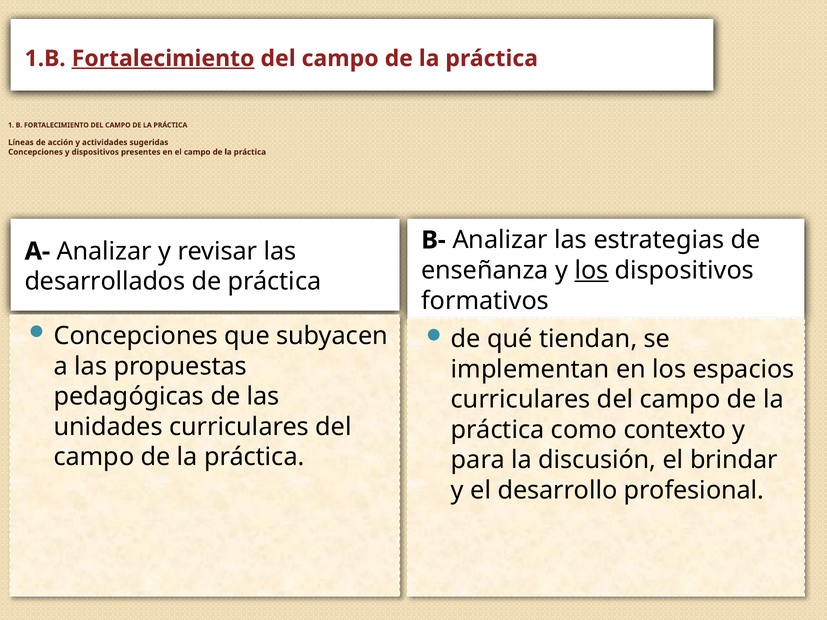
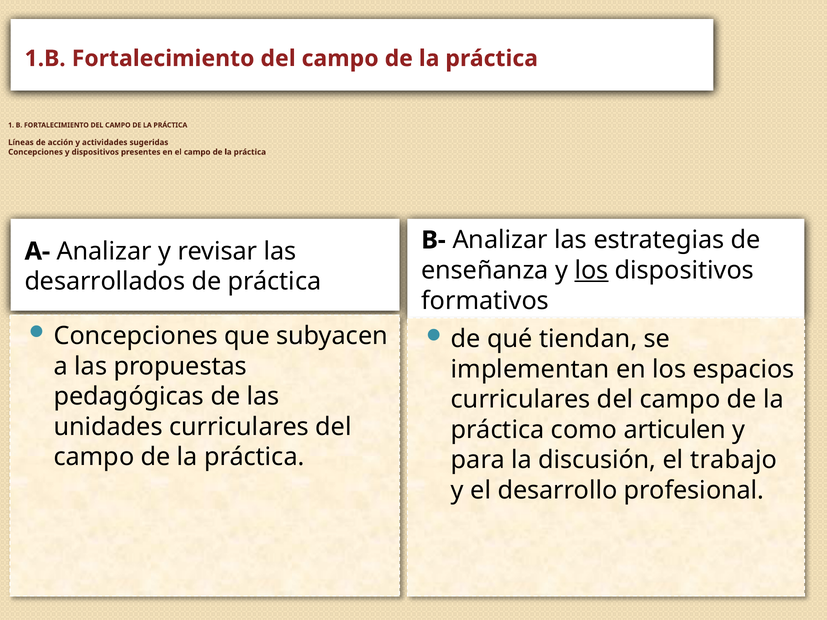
Fortalecimiento at (163, 59) underline: present -> none
contexto: contexto -> articulen
brindar: brindar -> trabajo
